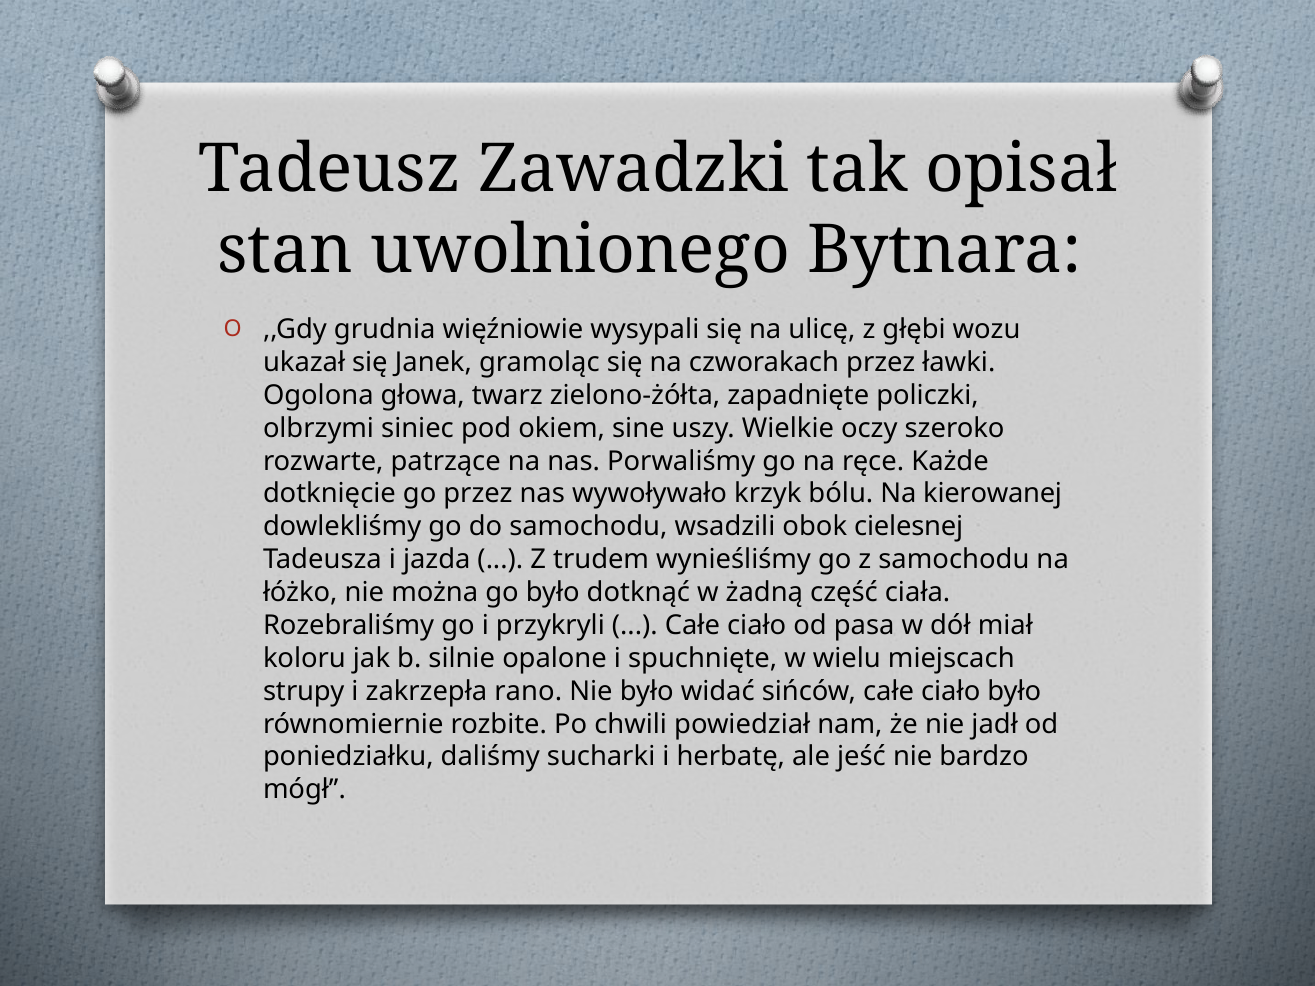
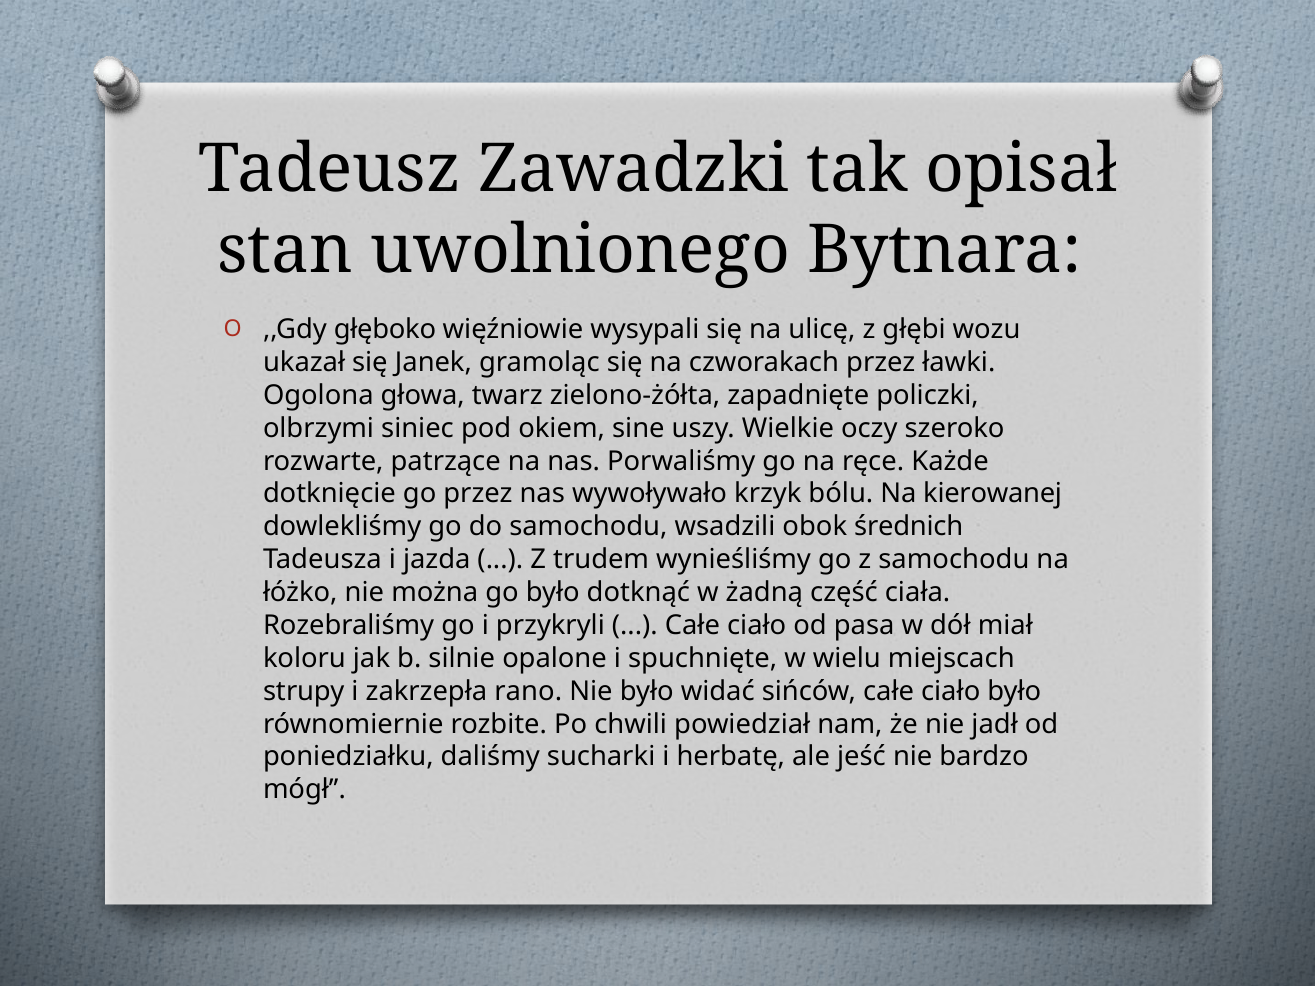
grudnia: grudnia -> głęboko
cielesnej: cielesnej -> średnich
